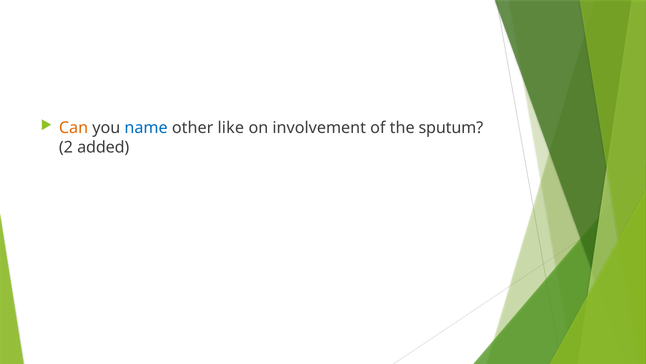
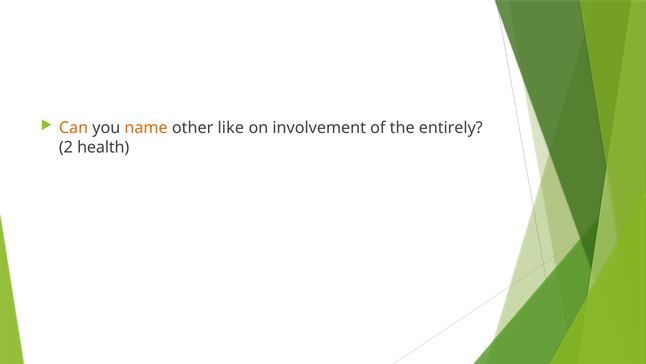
name colour: blue -> orange
sputum: sputum -> entirely
added: added -> health
